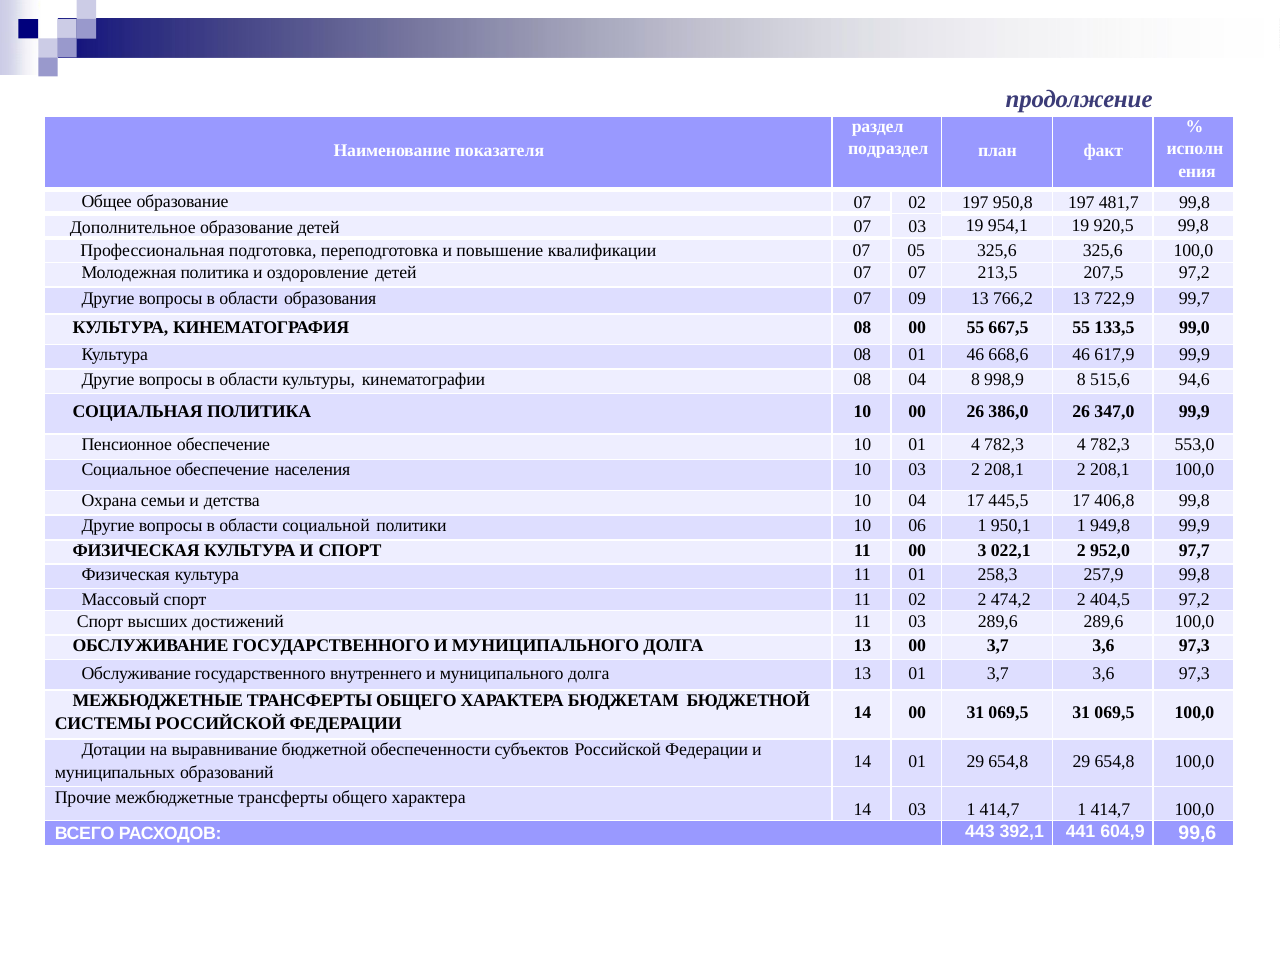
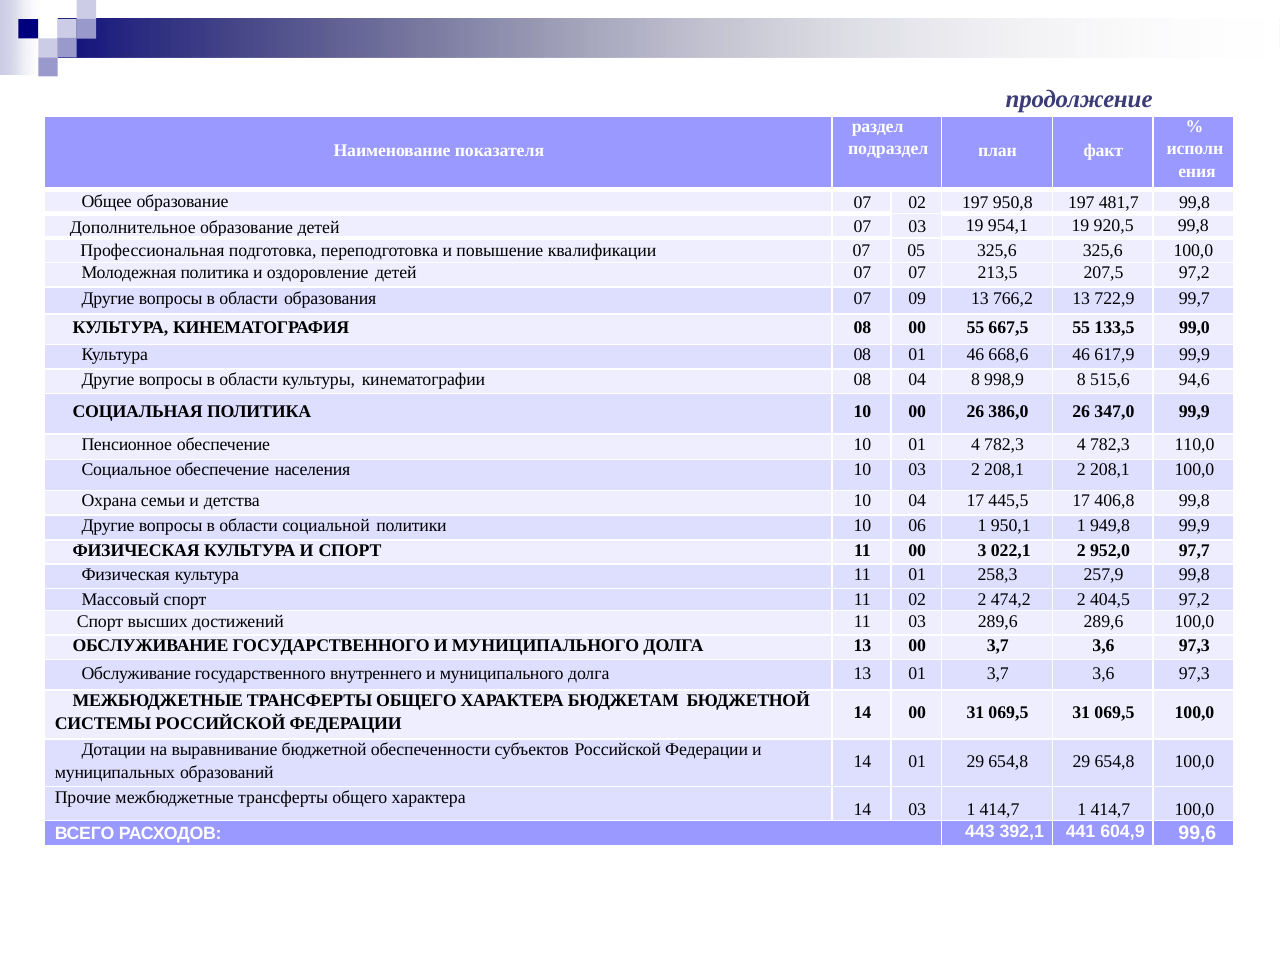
553,0: 553,0 -> 110,0
